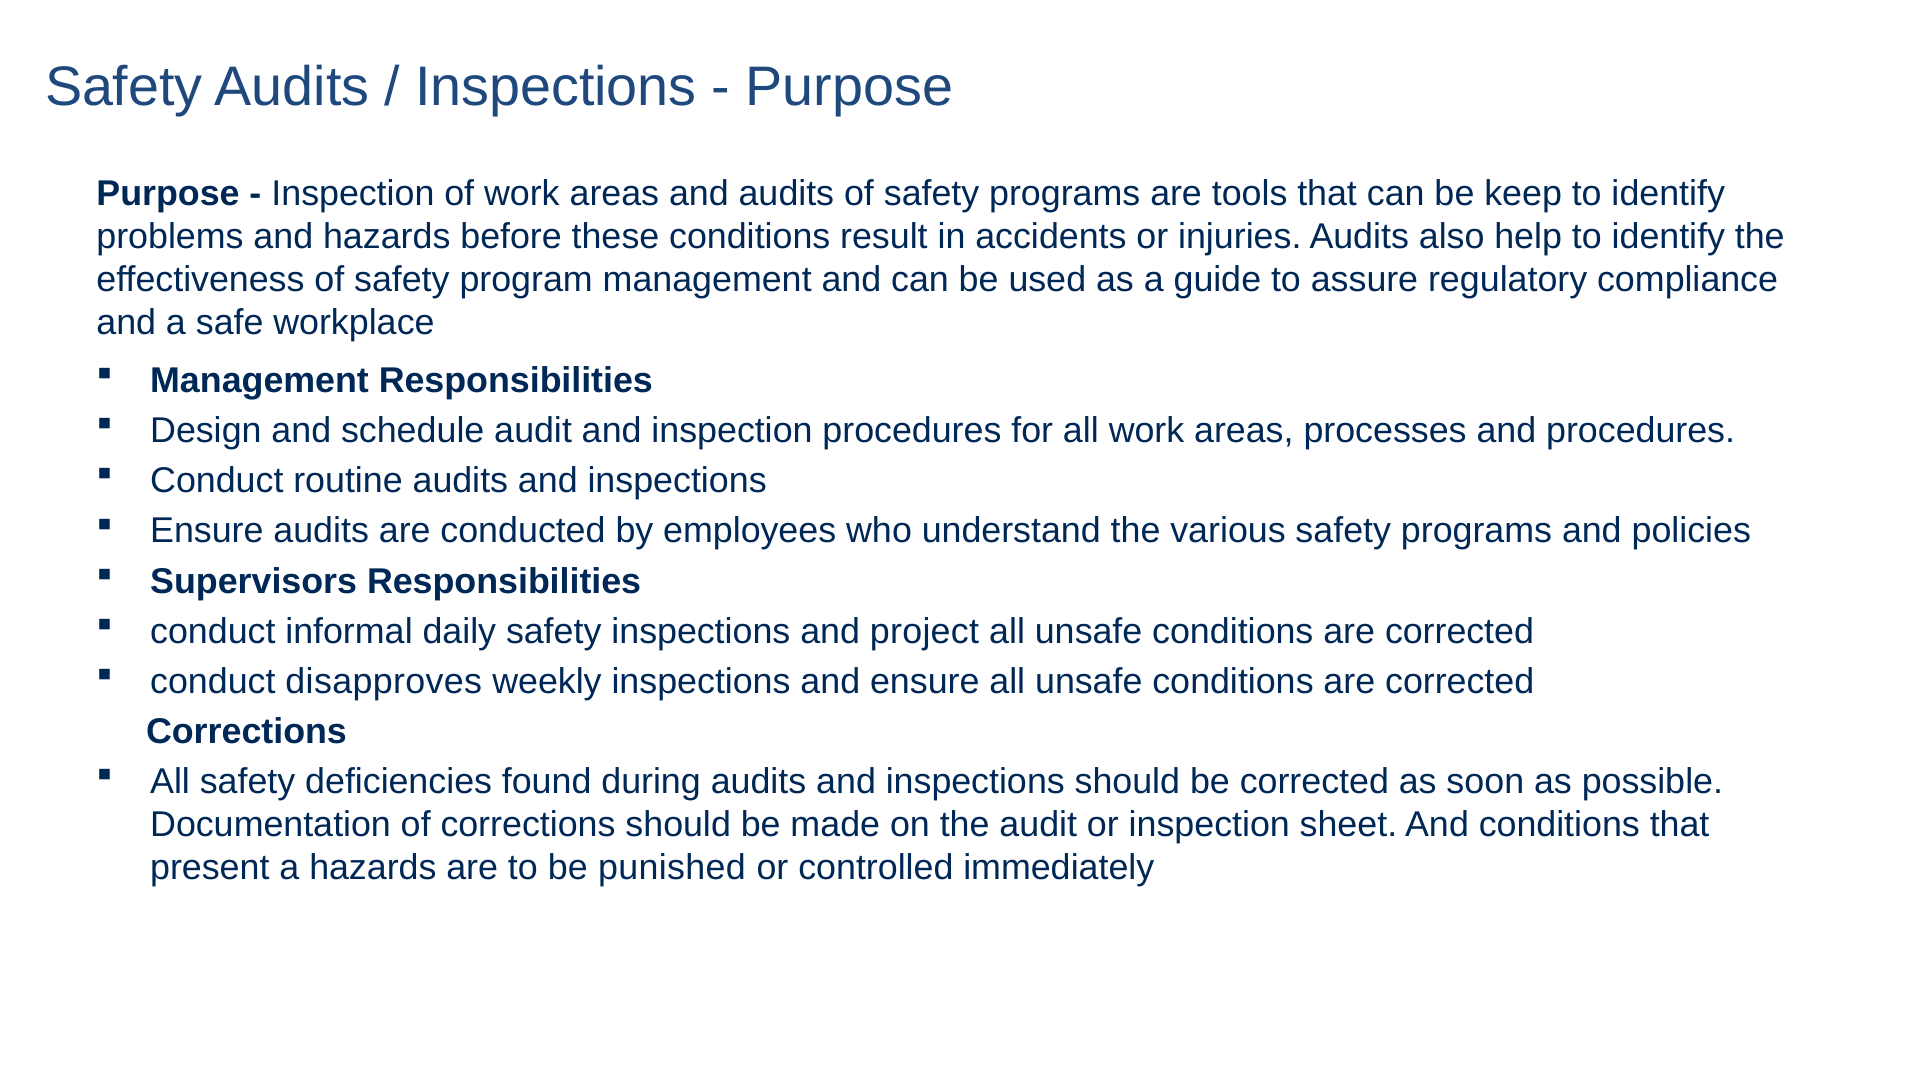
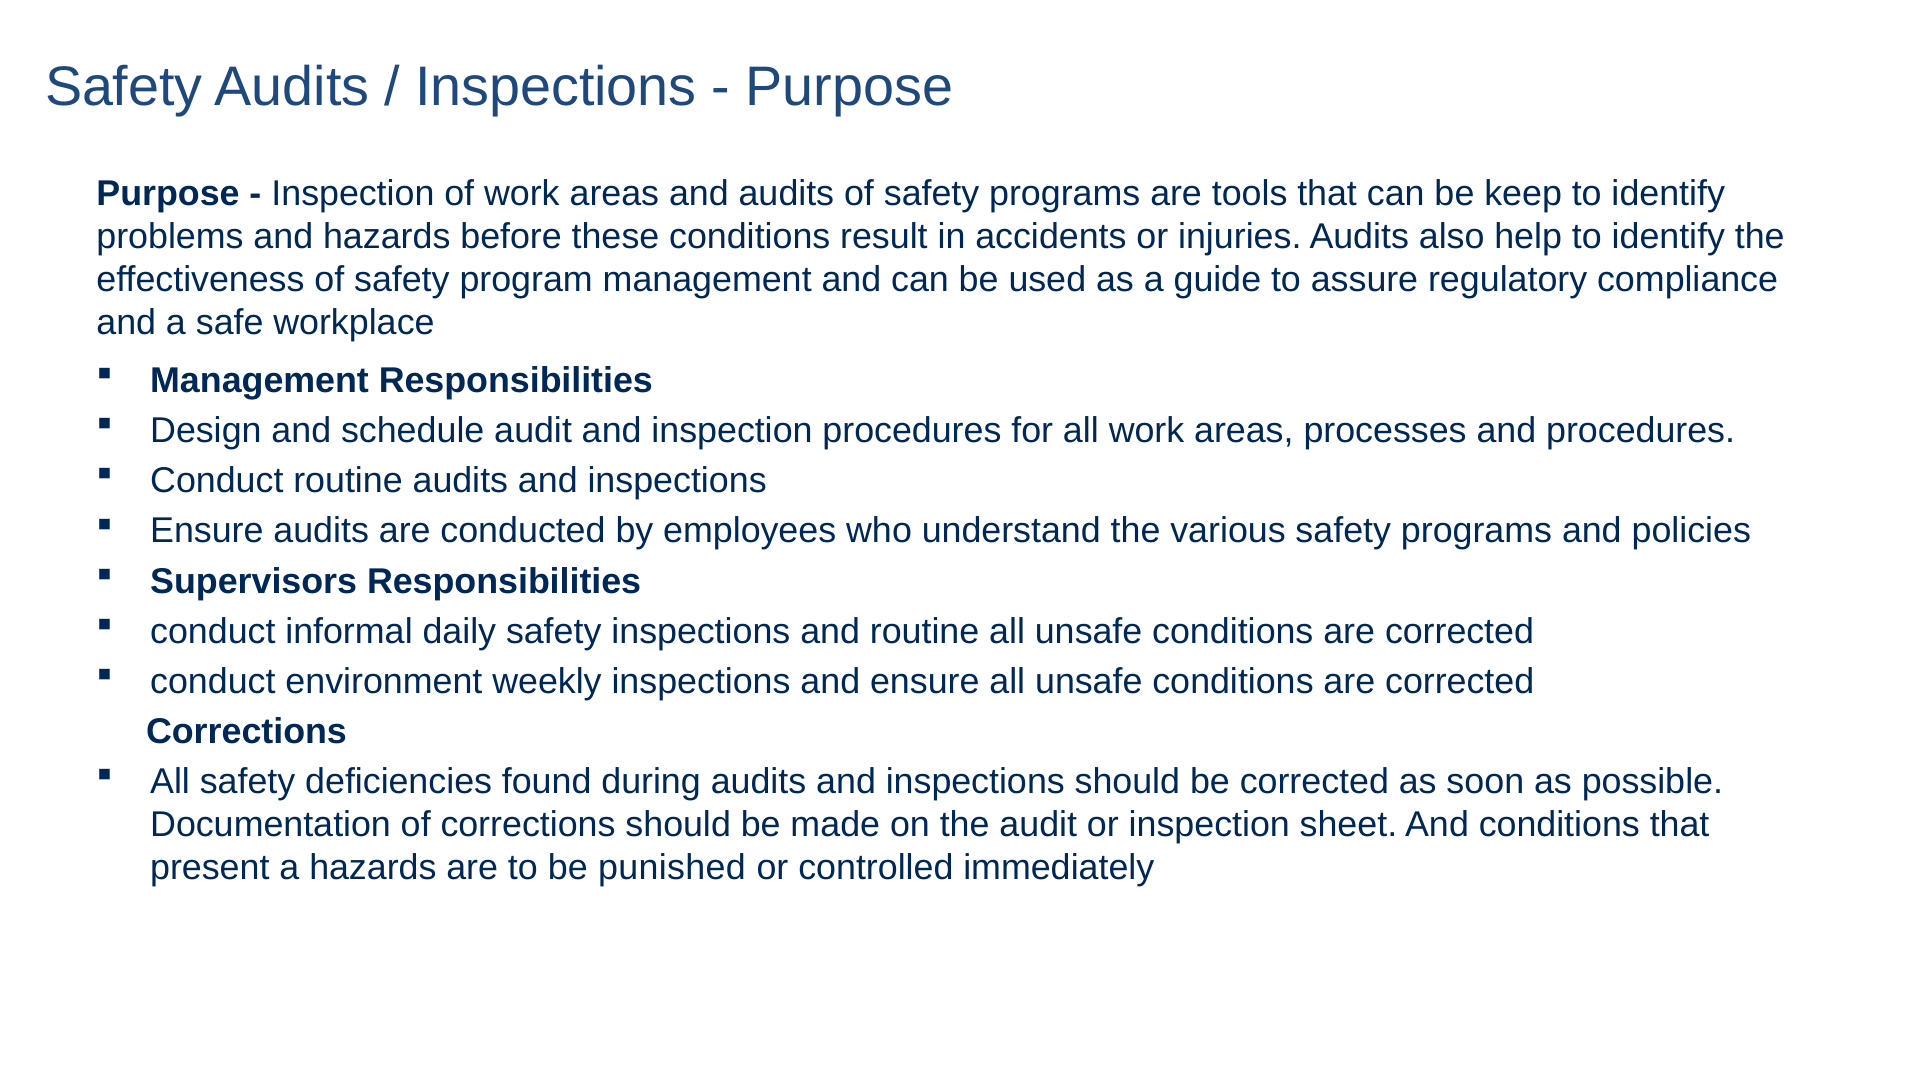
and project: project -> routine
disapproves: disapproves -> environment
